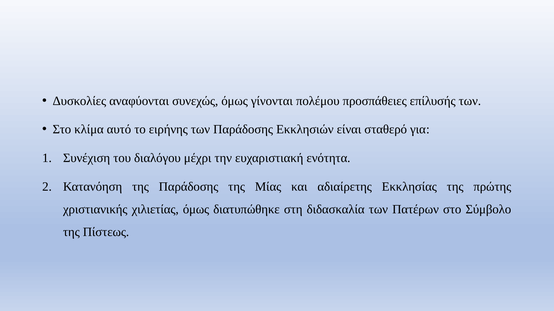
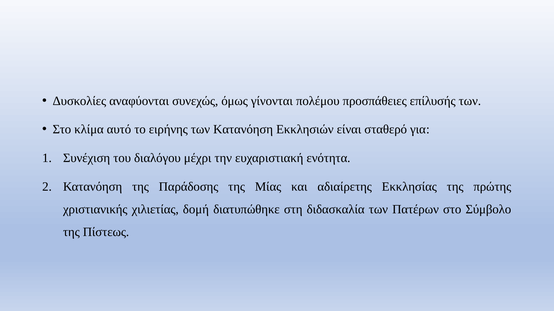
των Παράδοσης: Παράδοσης -> Κατανόηση
χιλιετίας όμως: όμως -> δομή
